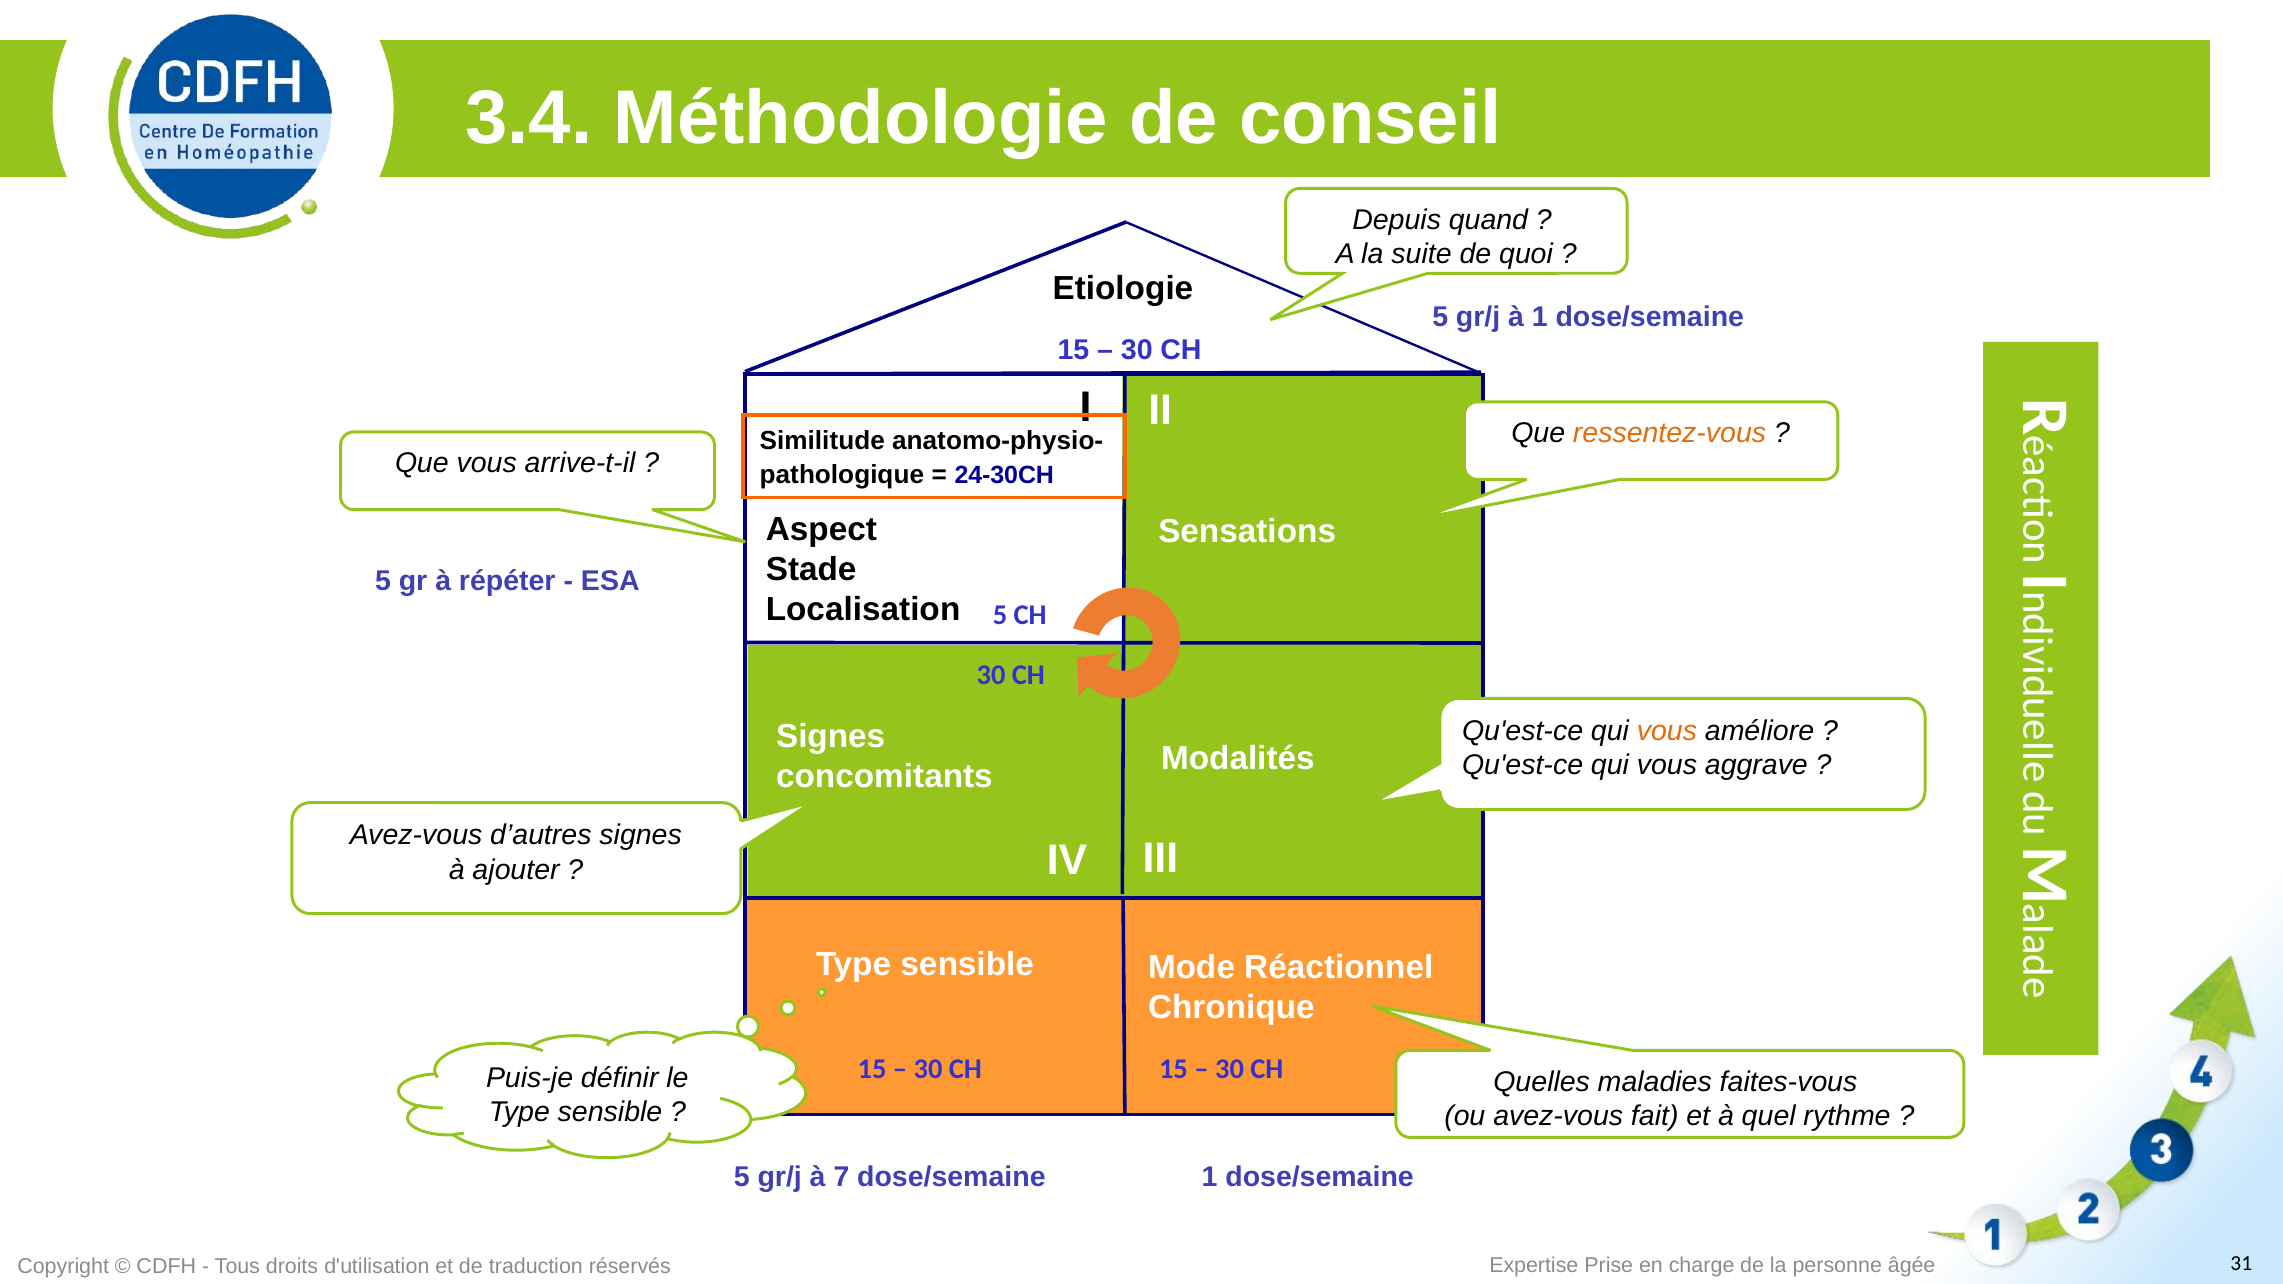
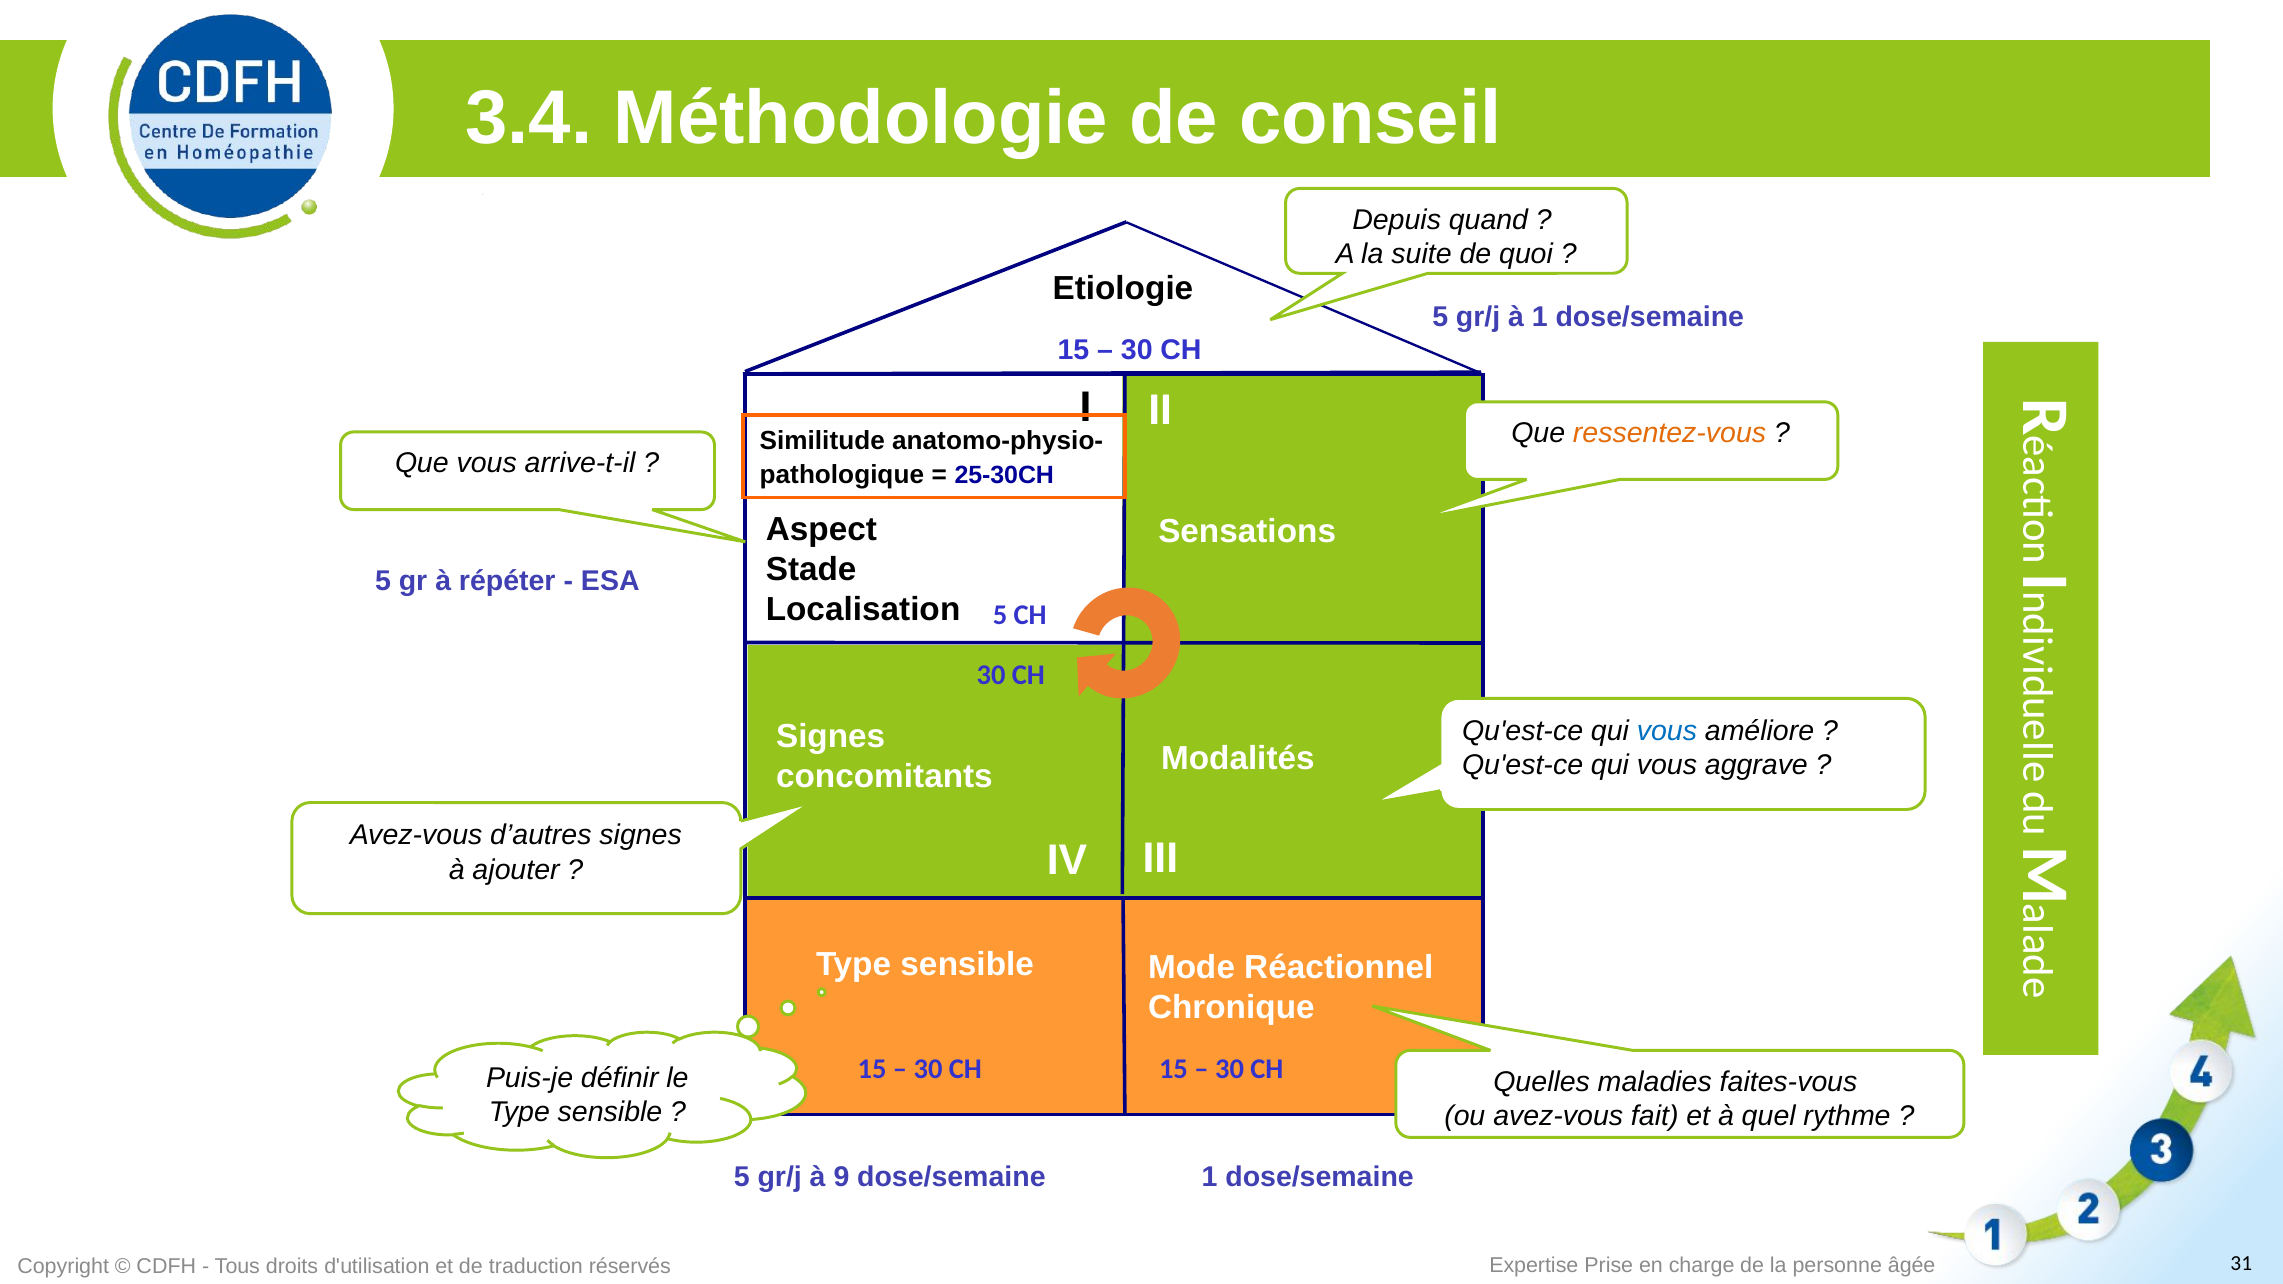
24-30CH: 24-30CH -> 25-30CH
vous at (1667, 731) colour: orange -> blue
7: 7 -> 9
